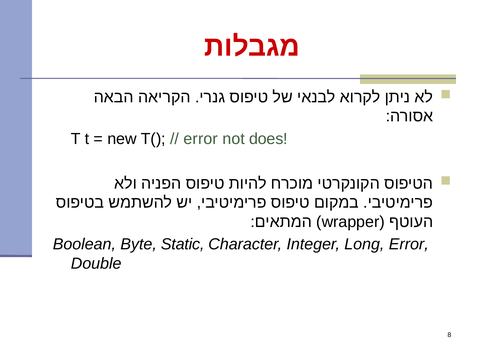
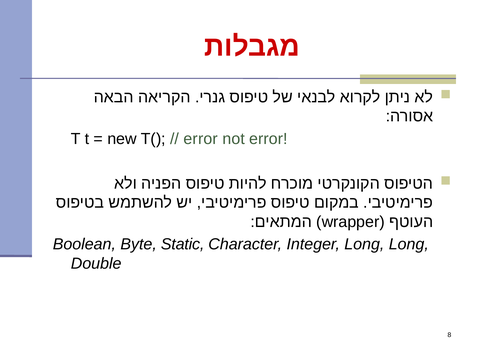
not does: does -> error
Long Error: Error -> Long
